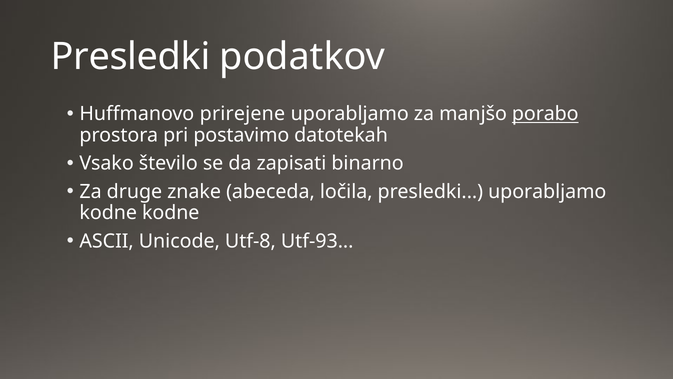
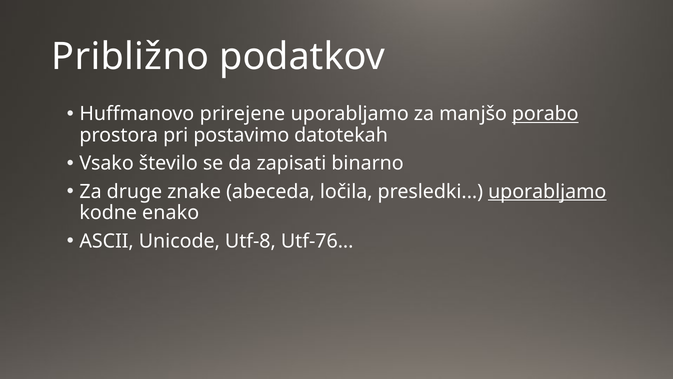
Presledki at (131, 57): Presledki -> Približno
uporabljamo at (547, 191) underline: none -> present
kodne kodne: kodne -> enako
Utf-93: Utf-93 -> Utf-76
